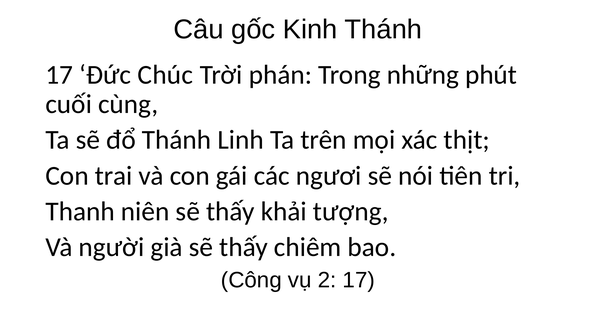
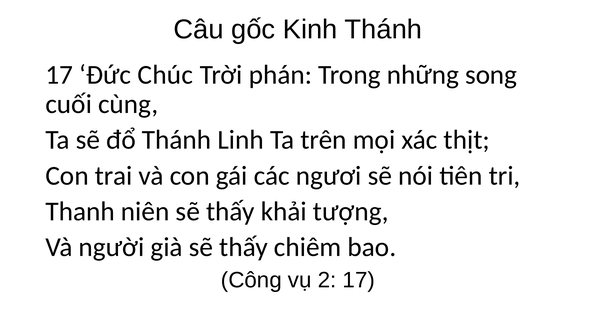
phút: phút -> song
